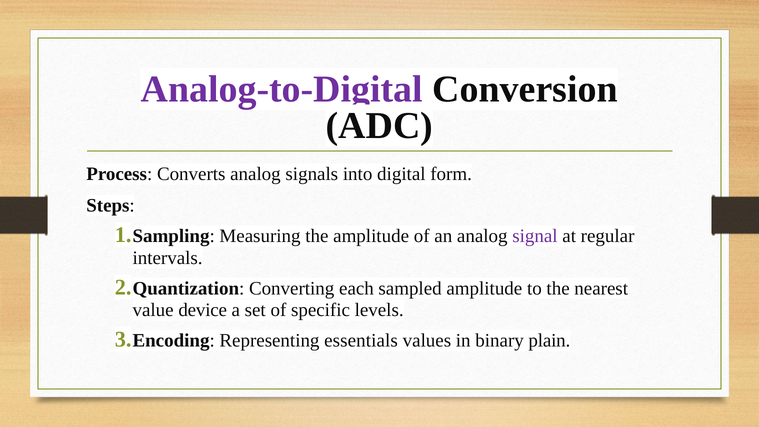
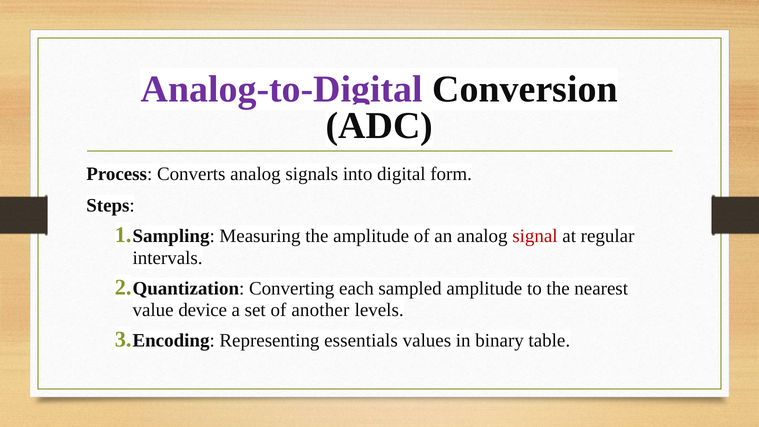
signal colour: purple -> red
specific: specific -> another
plain: plain -> table
